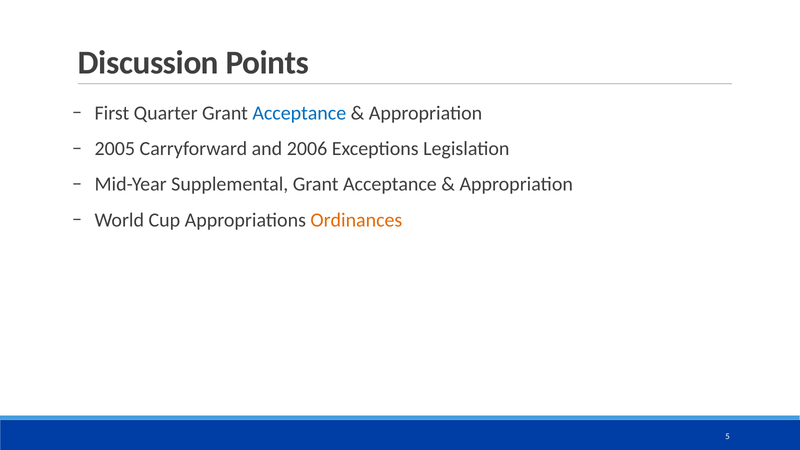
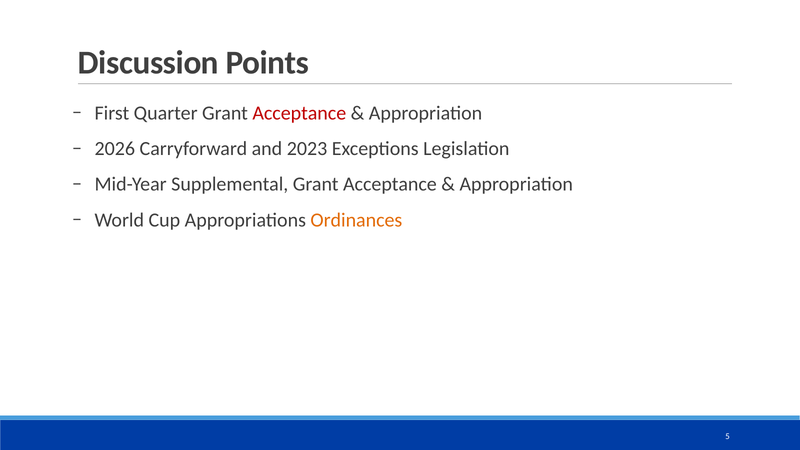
Acceptance at (299, 113) colour: blue -> red
2005: 2005 -> 2026
2006: 2006 -> 2023
